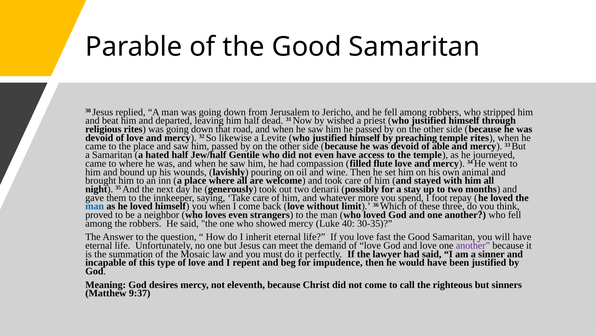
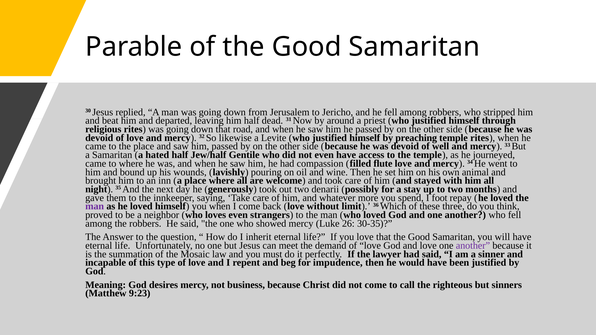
wished: wished -> around
able: able -> well
man at (95, 206) colour: blue -> purple
40: 40 -> 26
love fast: fast -> that
eleventh: eleventh -> business
9:37: 9:37 -> 9:23
